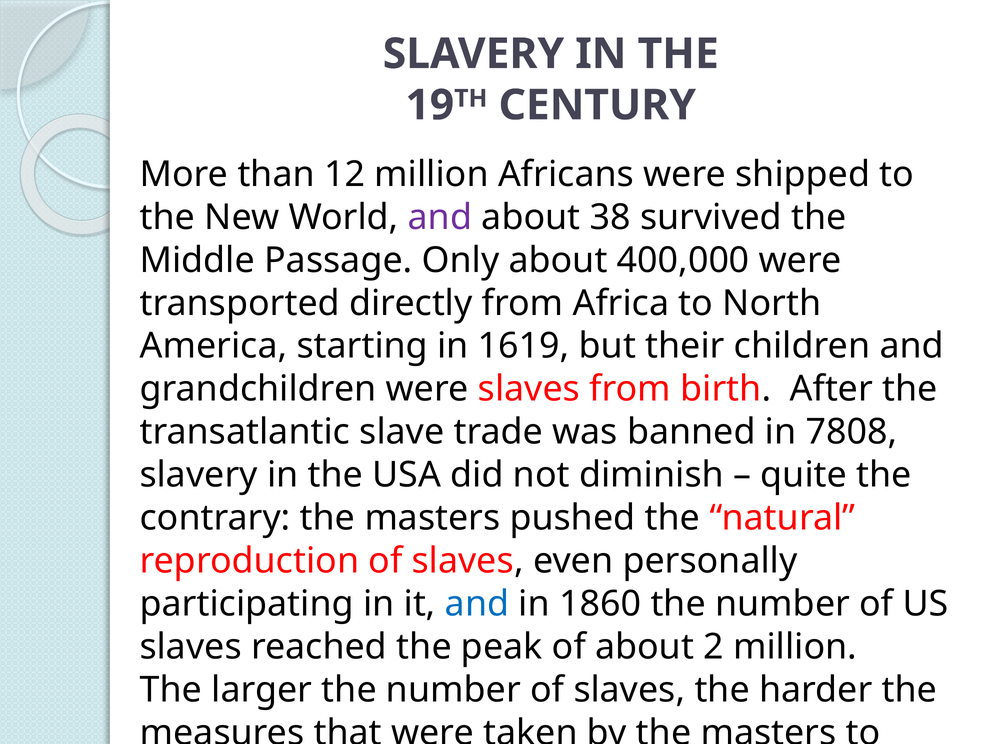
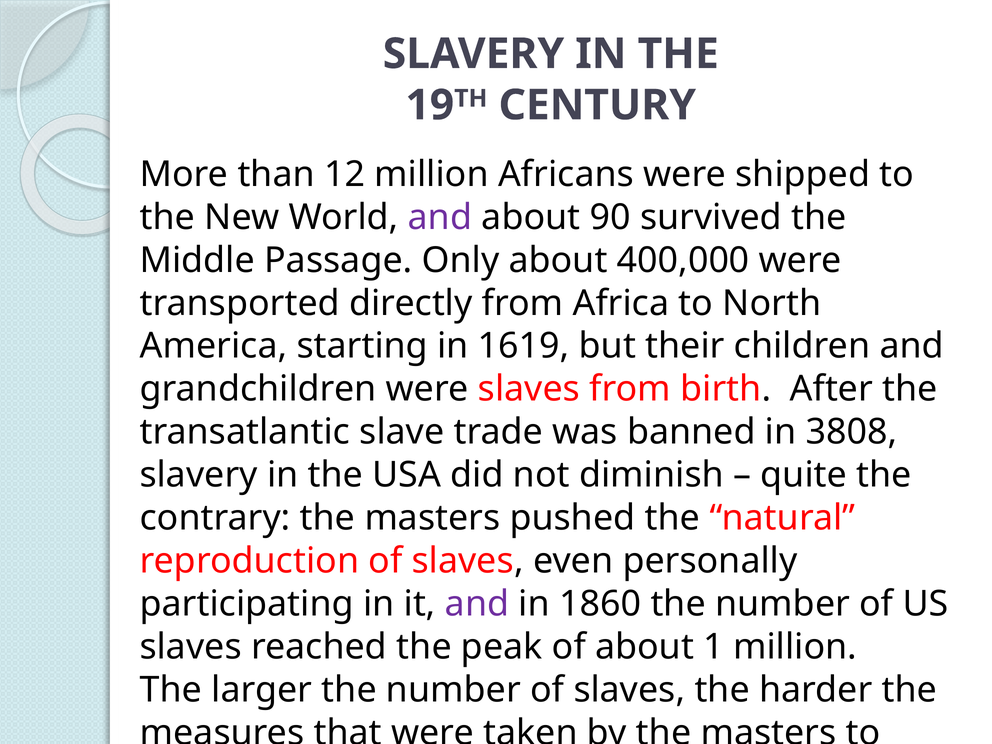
38: 38 -> 90
7808: 7808 -> 3808
and at (477, 604) colour: blue -> purple
2: 2 -> 1
